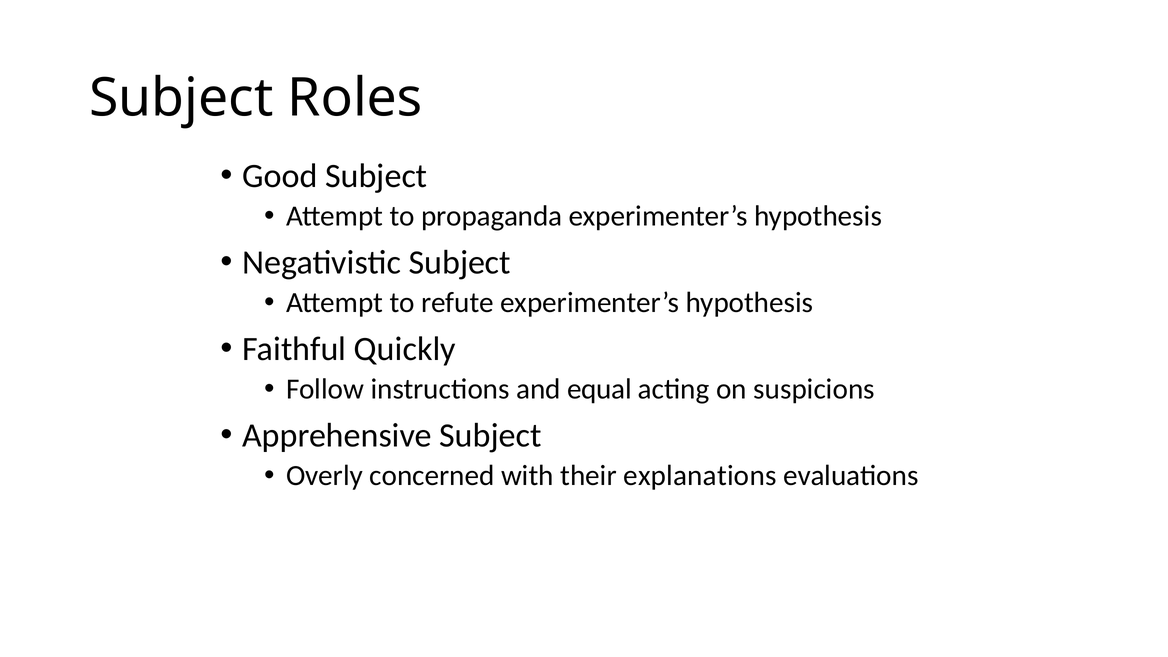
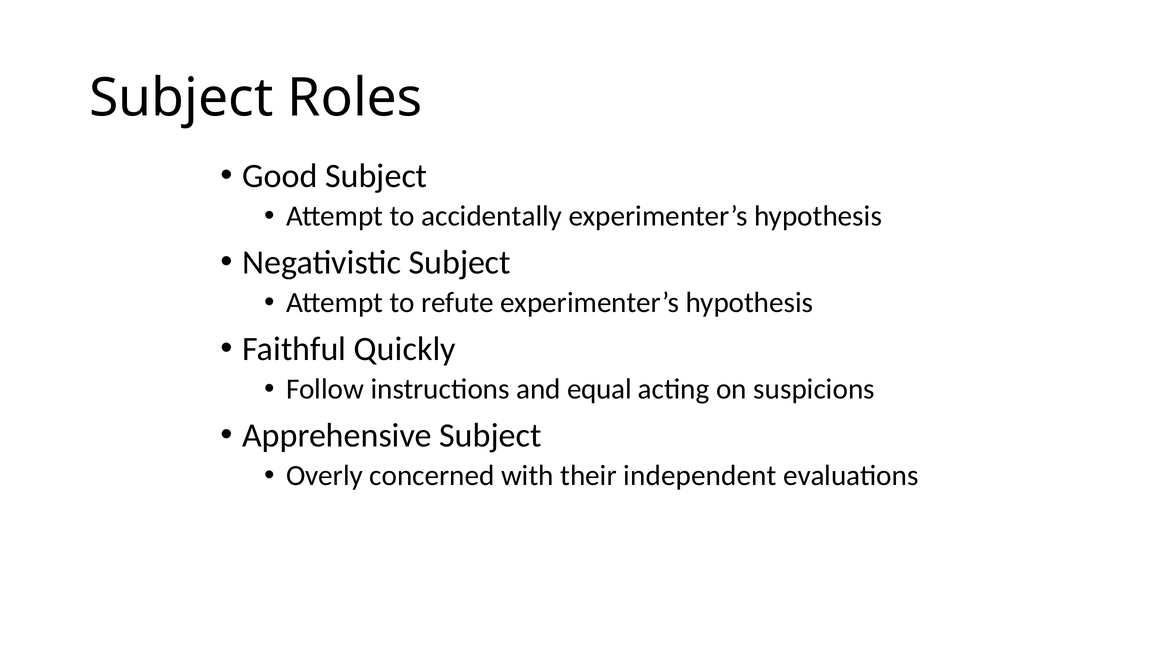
propaganda: propaganda -> accidentally
explanations: explanations -> independent
